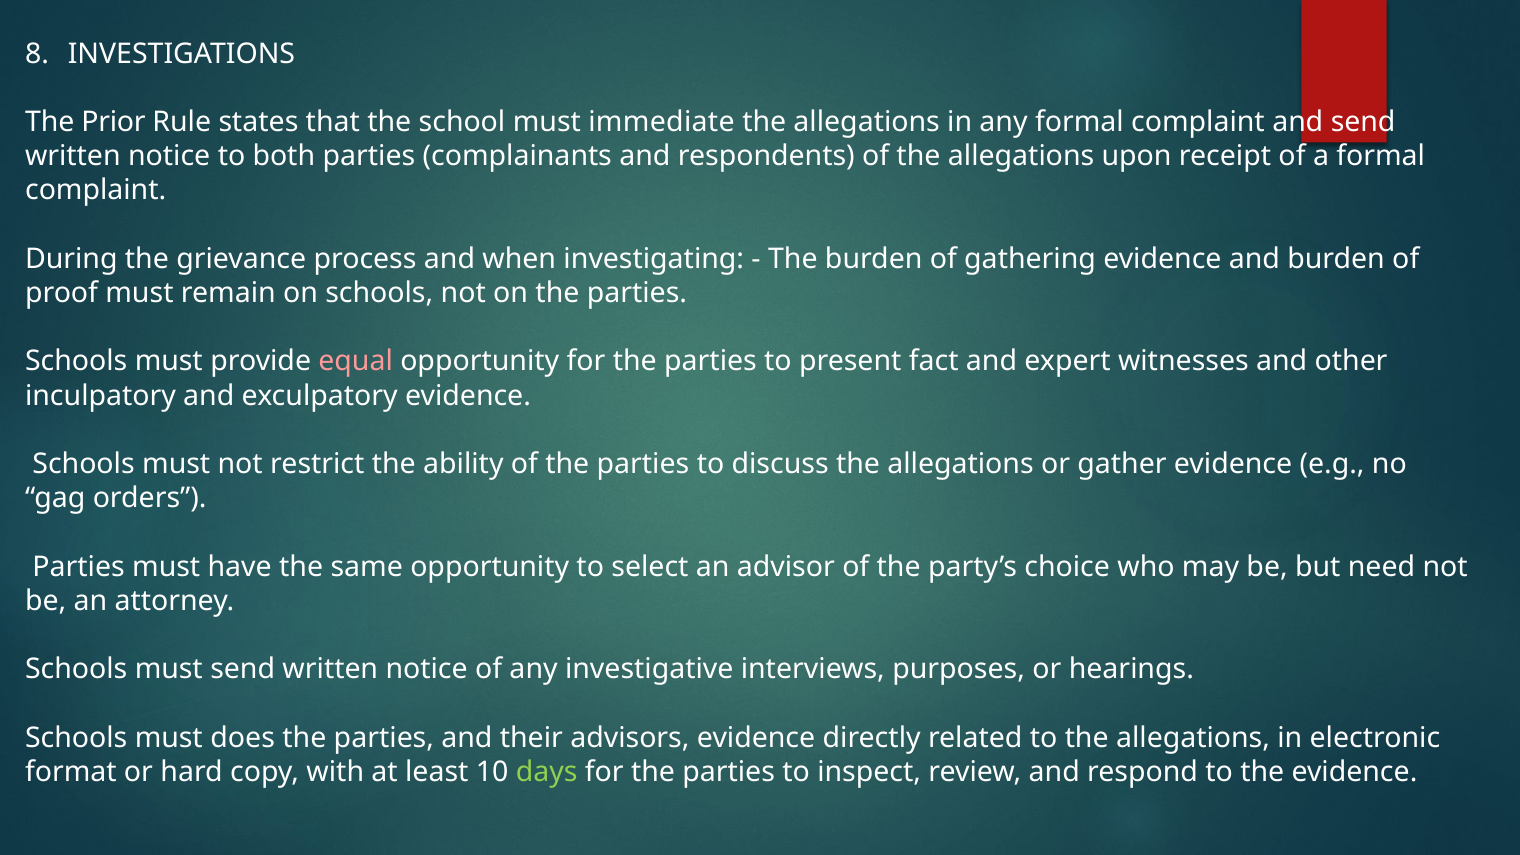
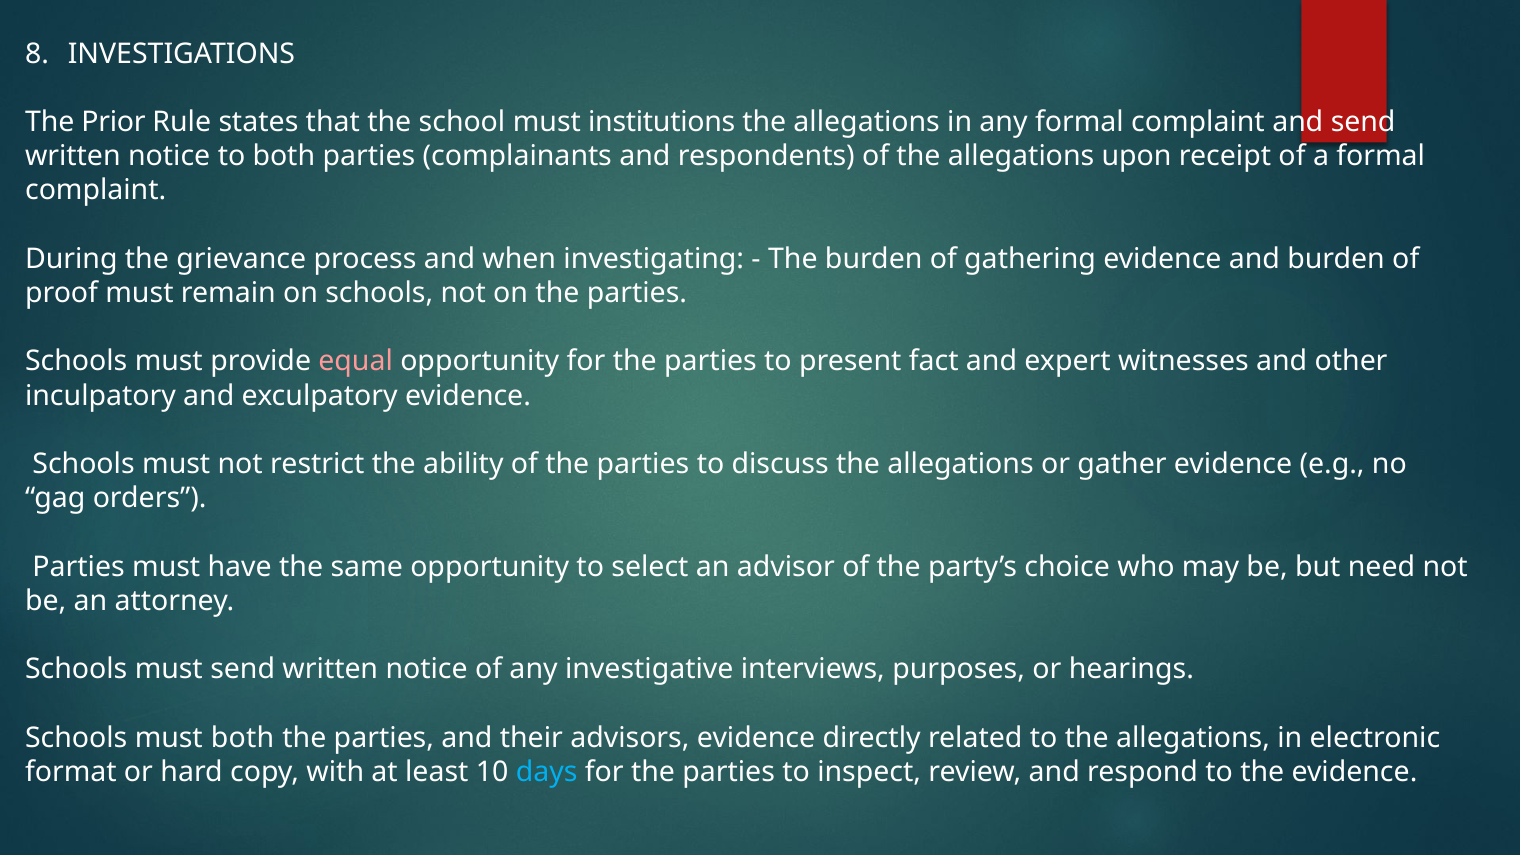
immediate: immediate -> institutions
must does: does -> both
days colour: light green -> light blue
